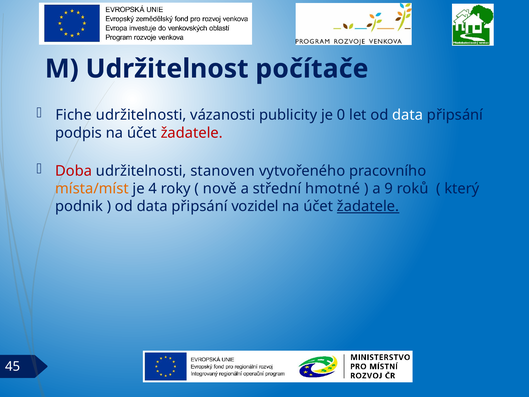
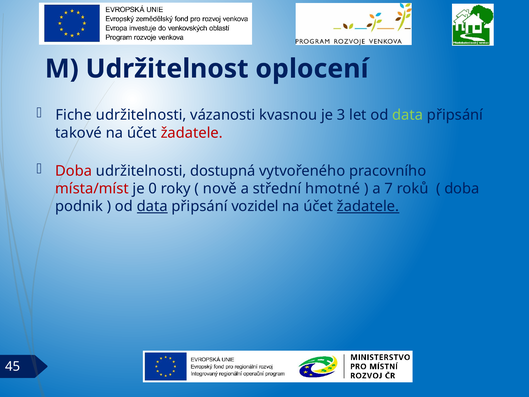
počítače: počítače -> oplocení
publicity: publicity -> kvasnou
0: 0 -> 3
data at (408, 115) colour: white -> light green
podpis: podpis -> takové
stanoven: stanoven -> dostupná
místa/míst colour: orange -> red
4: 4 -> 0
9: 9 -> 7
který at (462, 189): který -> doba
data at (152, 206) underline: none -> present
